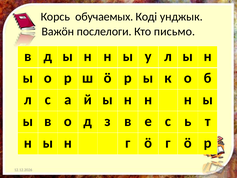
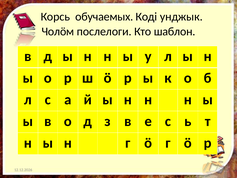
Важӧн: Важӧн -> Чолöм
письмо: письмо -> шаблон
